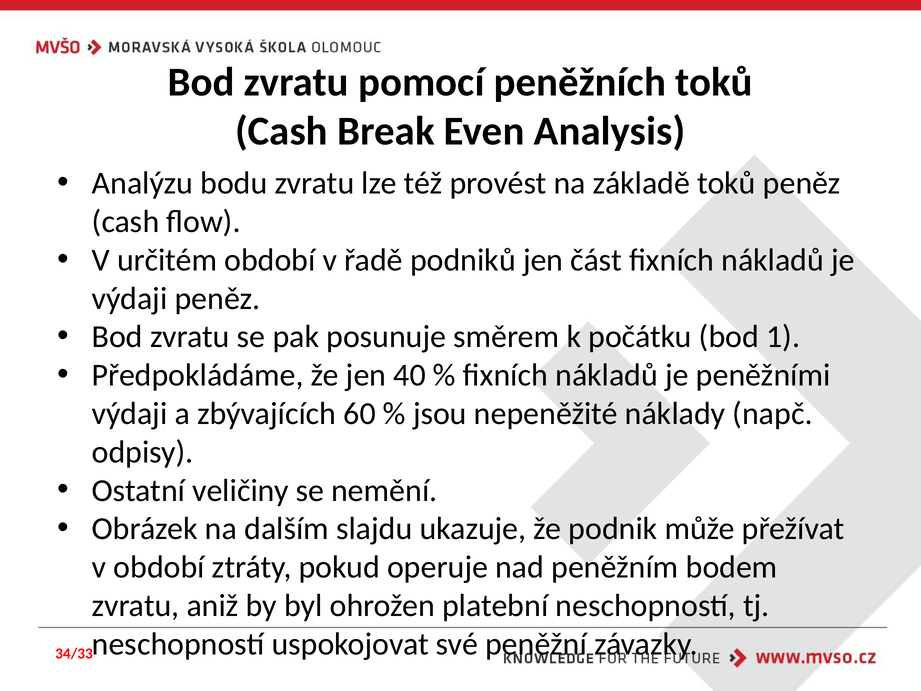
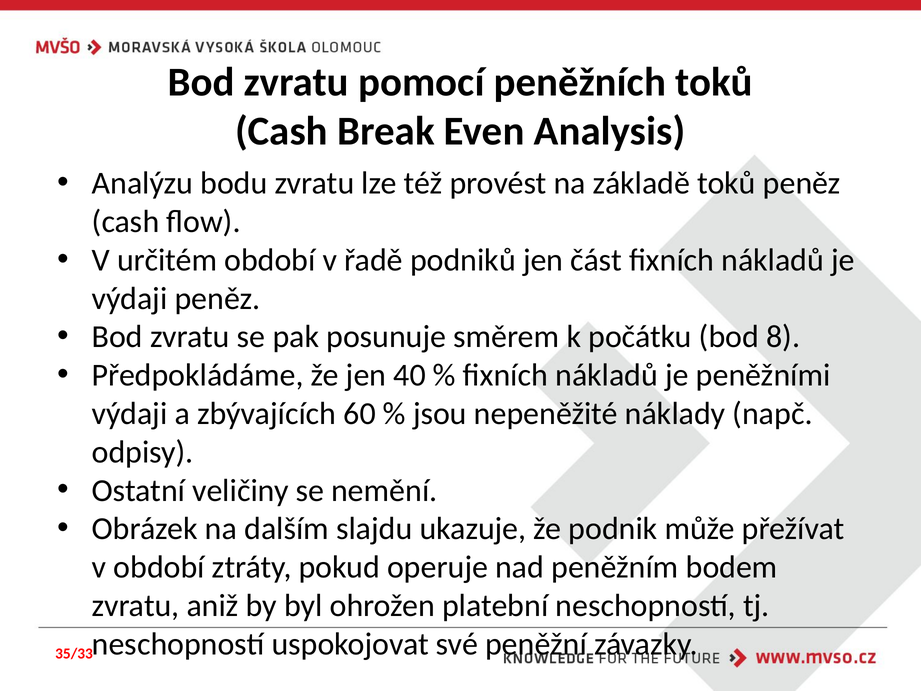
1: 1 -> 8
34/33: 34/33 -> 35/33
